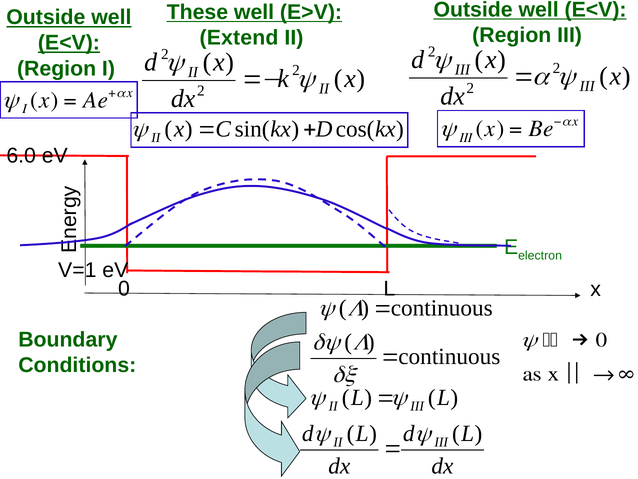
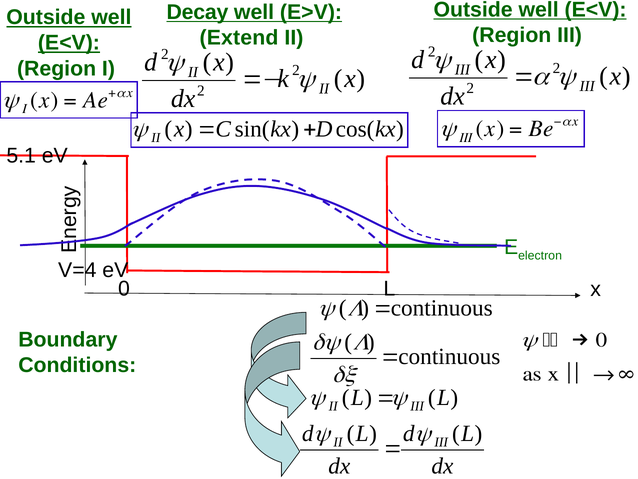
These: These -> Decay
6.0: 6.0 -> 5.1
V=1: V=1 -> V=4
